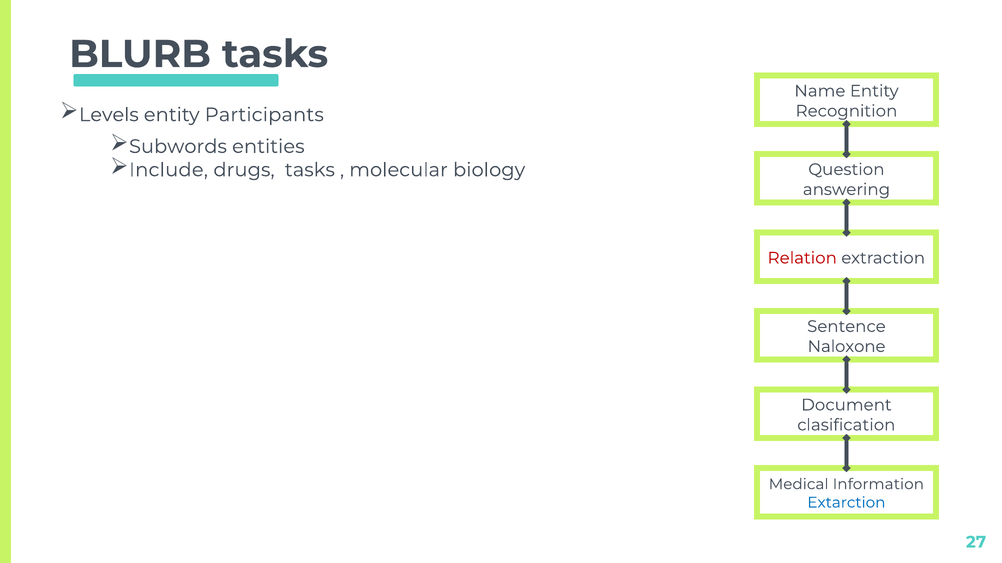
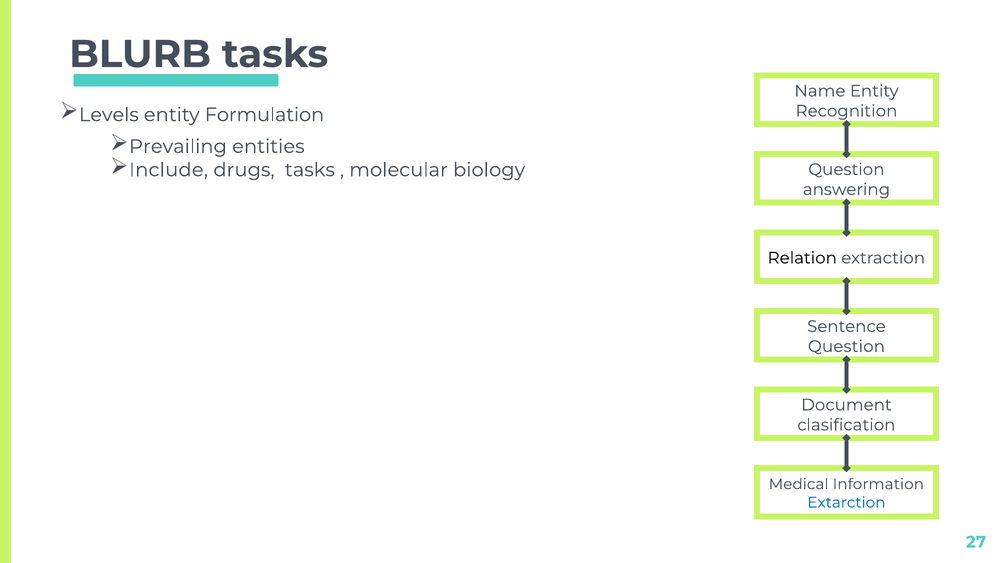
Participants: Participants -> Formulation
Subwords: Subwords -> Prevailing
Relation colour: red -> black
Naloxone at (847, 347): Naloxone -> Question
